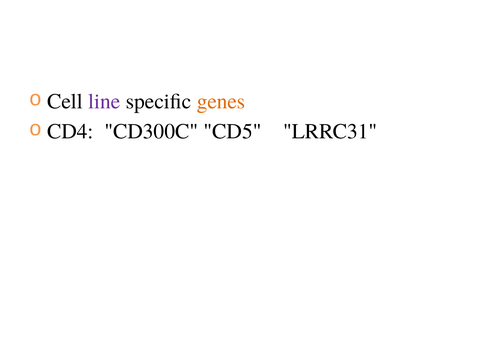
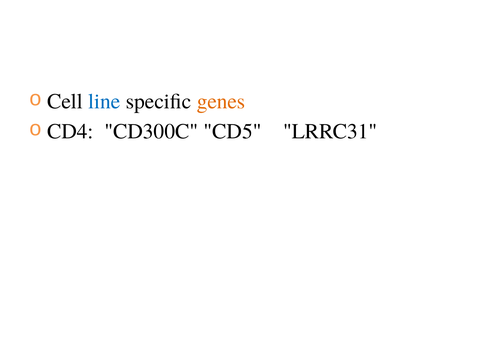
line colour: purple -> blue
